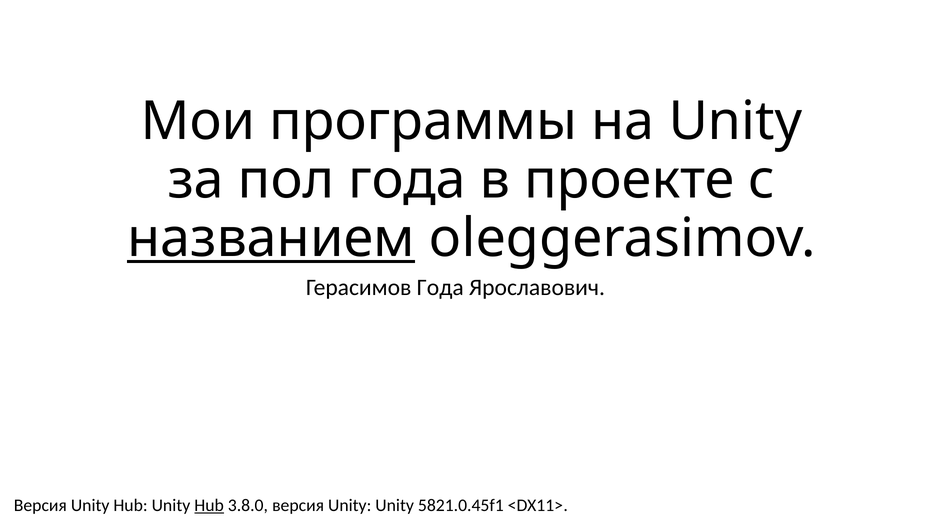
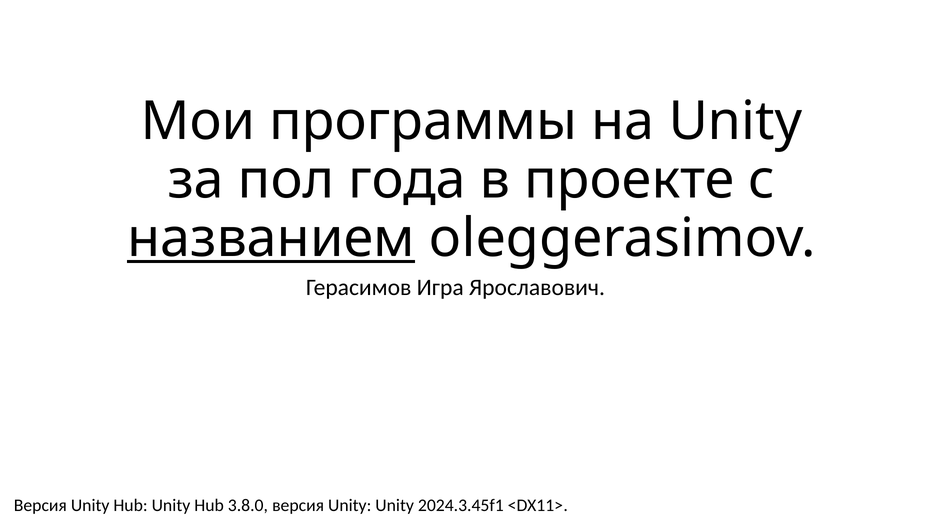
Герасимов Года: Года -> Игра
Hub at (209, 506) underline: present -> none
5821.0.45f1: 5821.0.45f1 -> 2024.3.45f1
